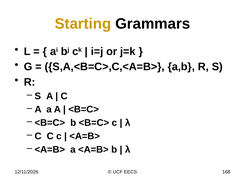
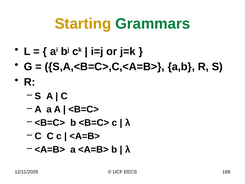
Grammars colour: black -> green
